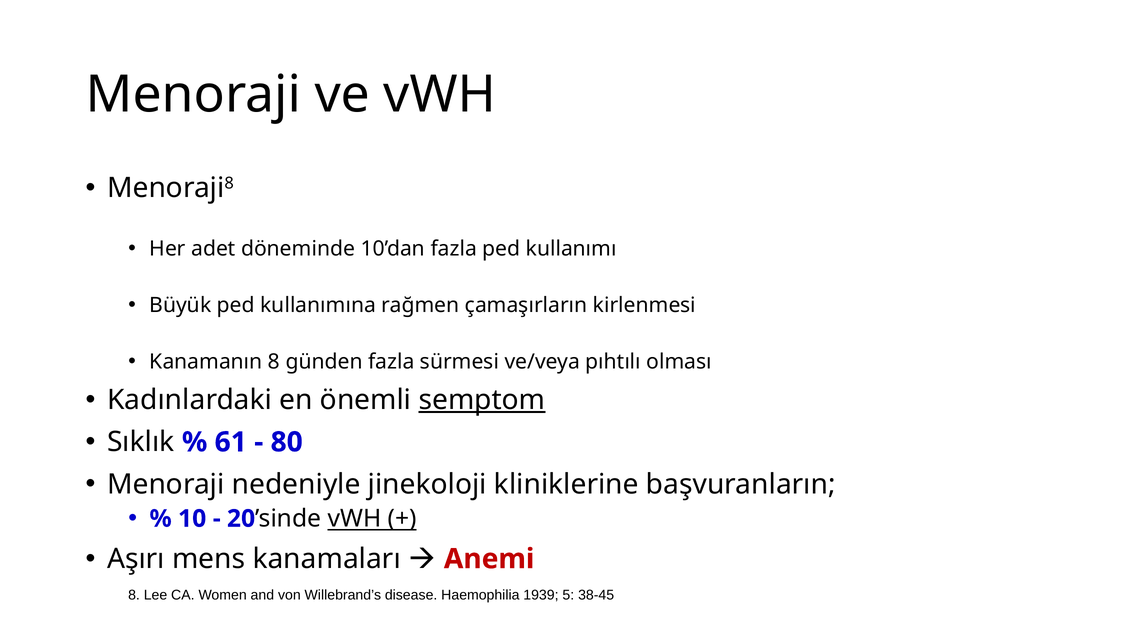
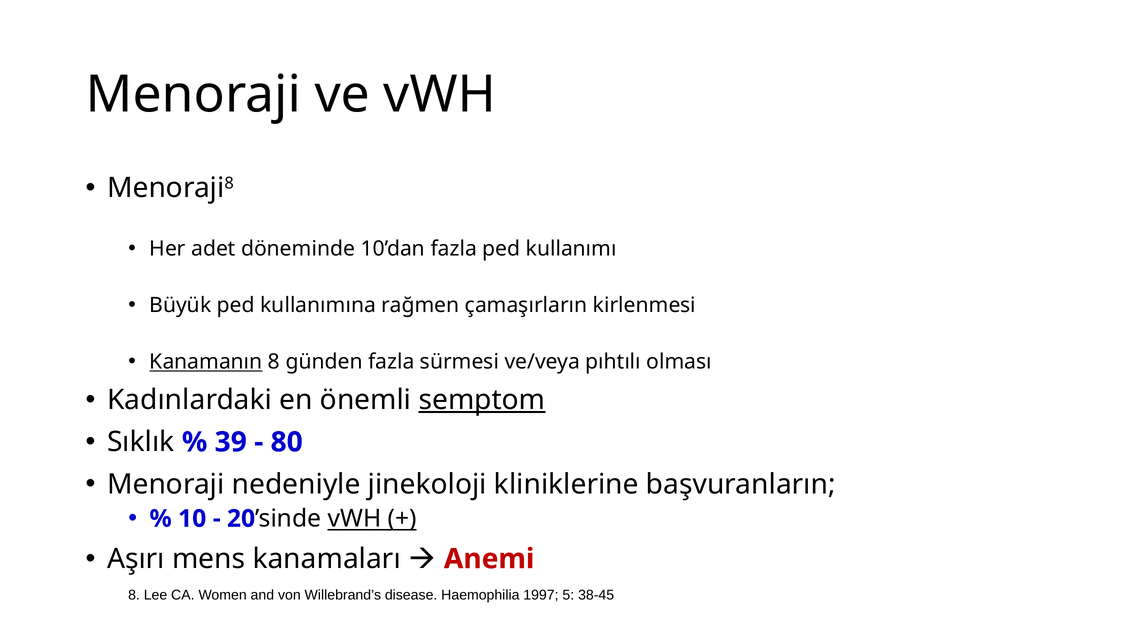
Kanamanın underline: none -> present
61: 61 -> 39
1939: 1939 -> 1997
